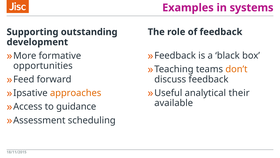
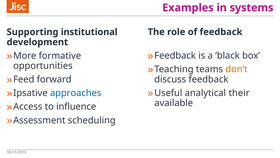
outstanding: outstanding -> institutional
approaches colour: orange -> blue
guidance: guidance -> influence
